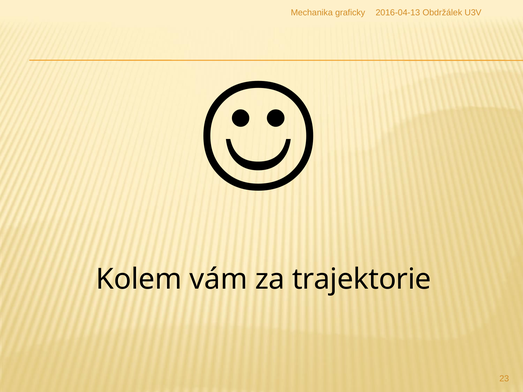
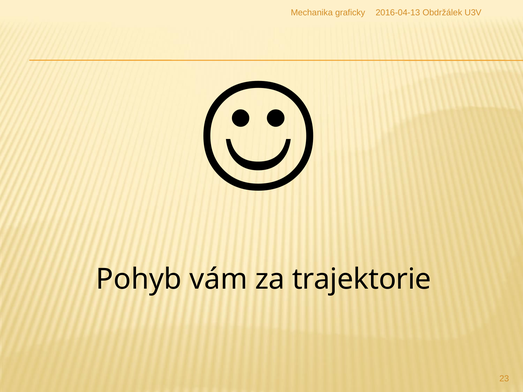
Kolem: Kolem -> Pohyb
